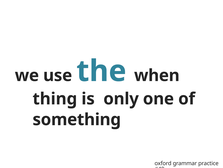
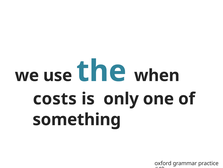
thing: thing -> costs
